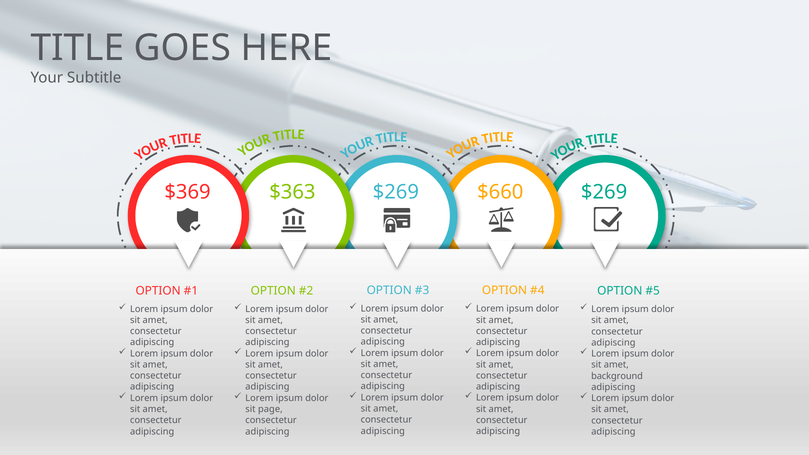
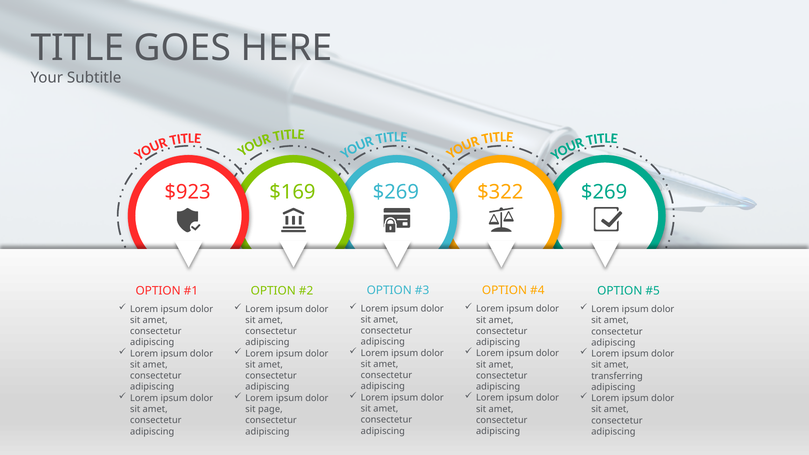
$369: $369 -> $923
$363: $363 -> $169
$660: $660 -> $322
background: background -> transferring
